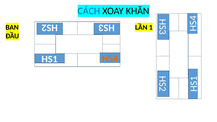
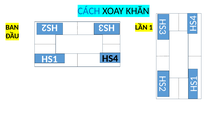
HS4 colour: orange -> black
